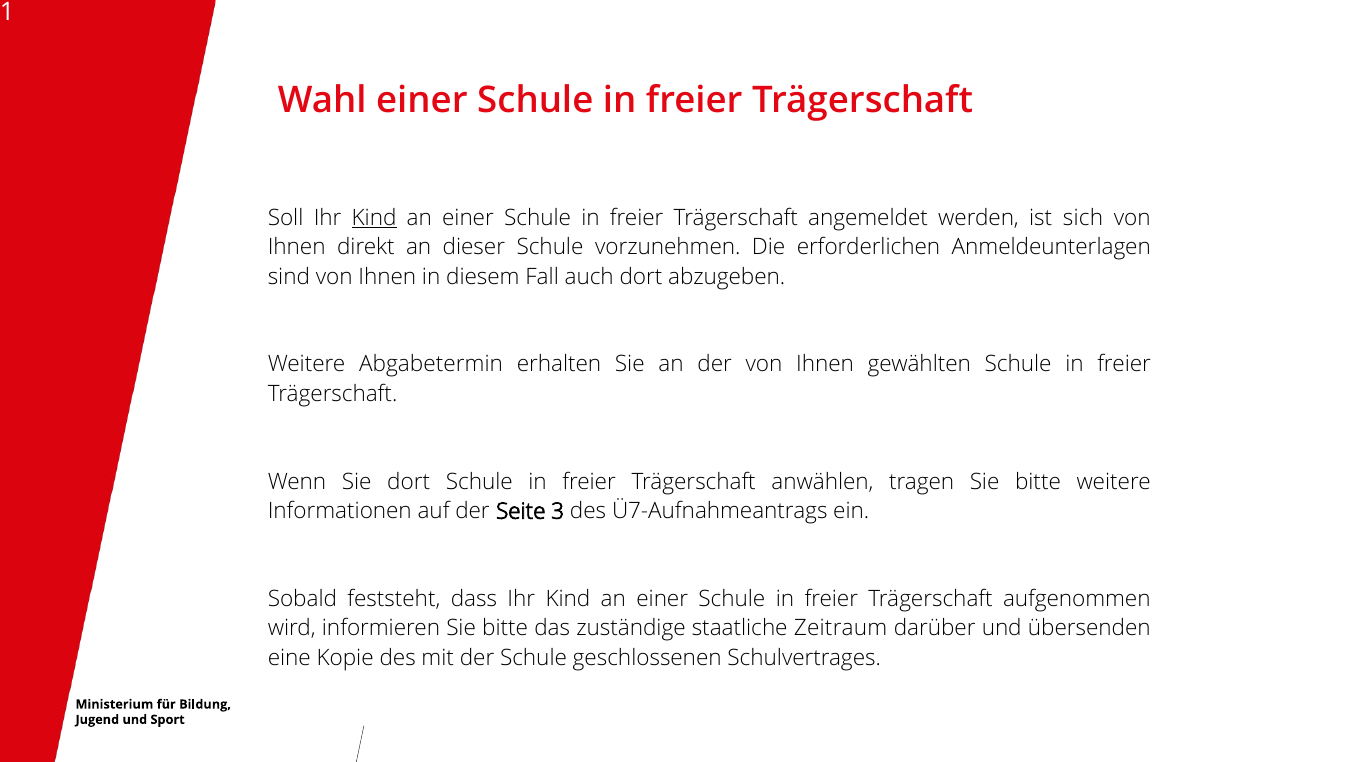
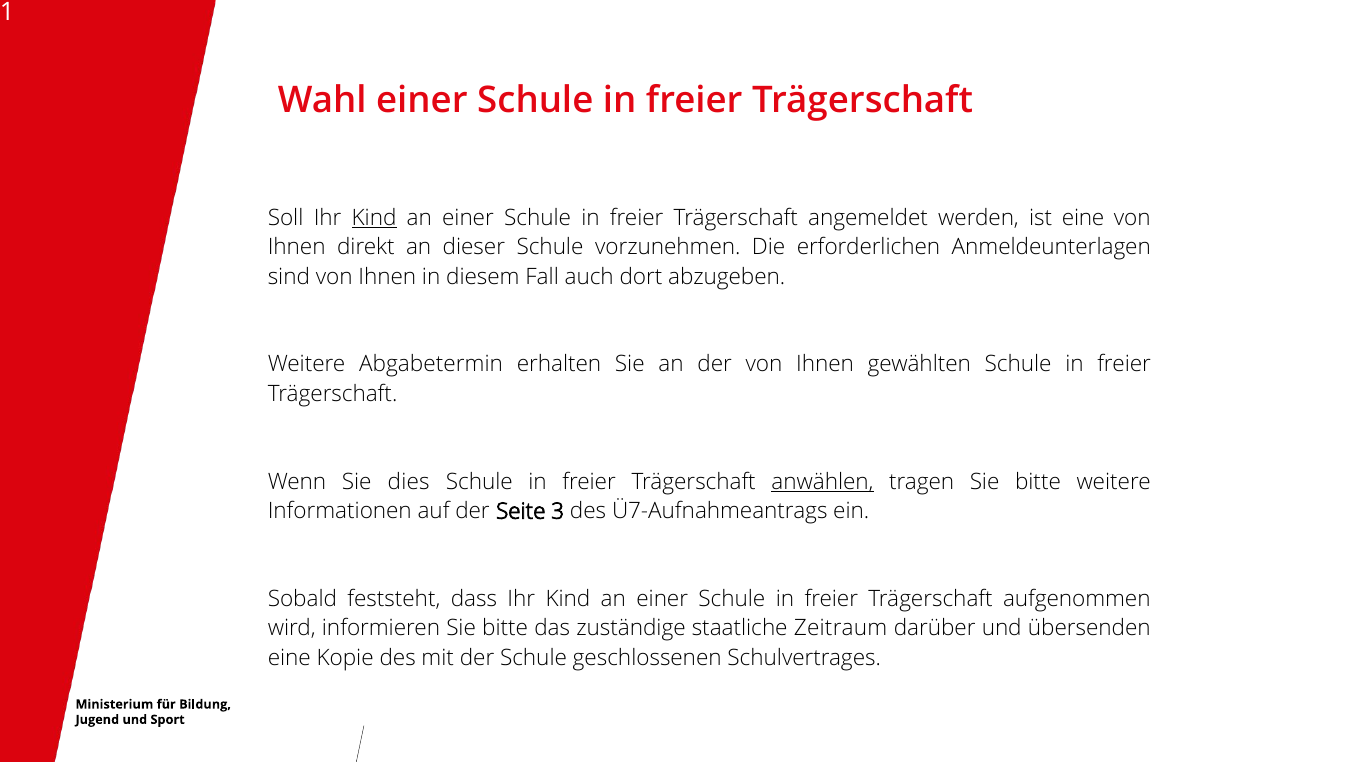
ist sich: sich -> eine
Sie dort: dort -> dies
anwählen underline: none -> present
